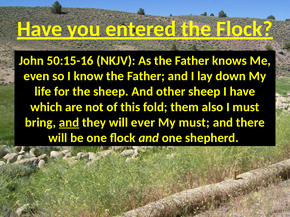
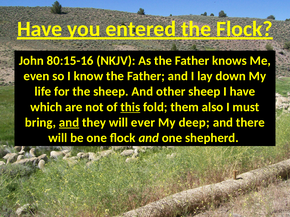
50:15-16: 50:15-16 -> 80:15-16
this underline: none -> present
My must: must -> deep
